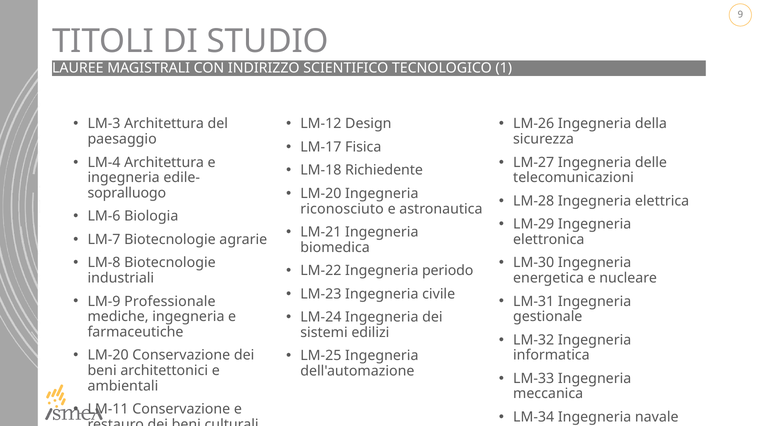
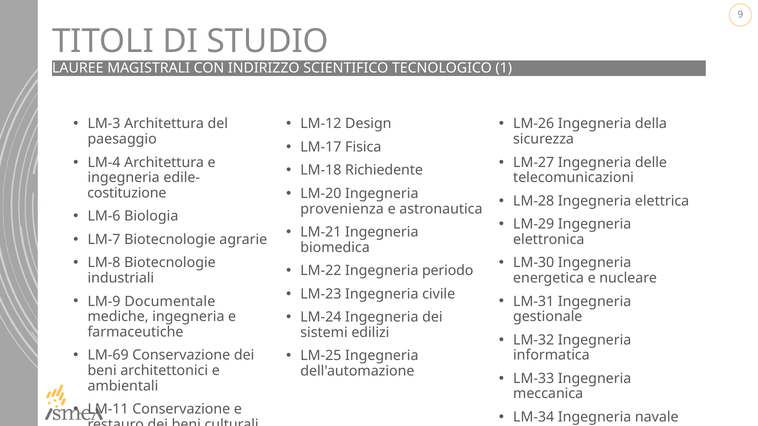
sopralluogo: sopralluogo -> costituzione
riconosciuto: riconosciuto -> provenienza
Professionale: Professionale -> Documentale
LM-20 at (108, 356): LM-20 -> LM-69
